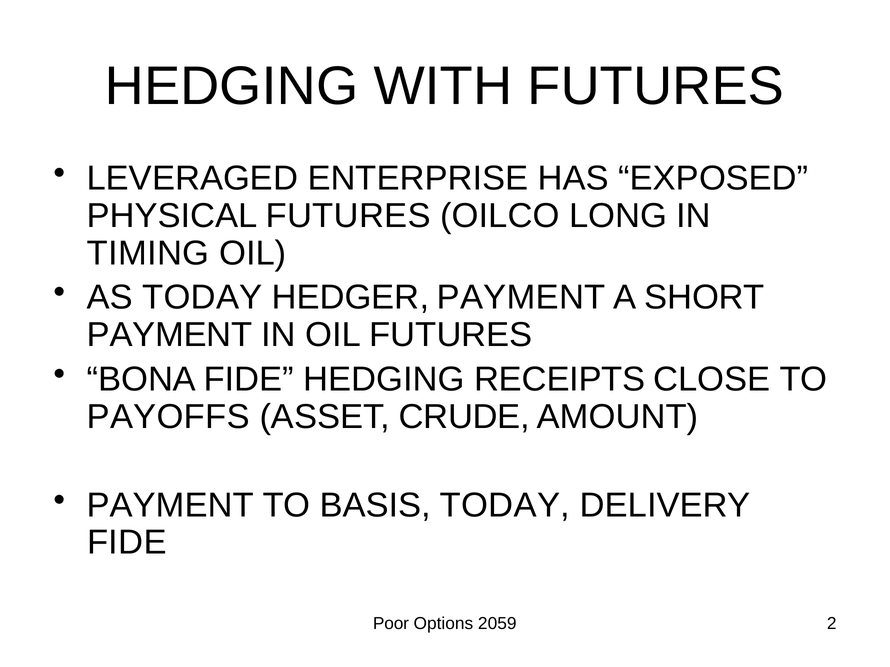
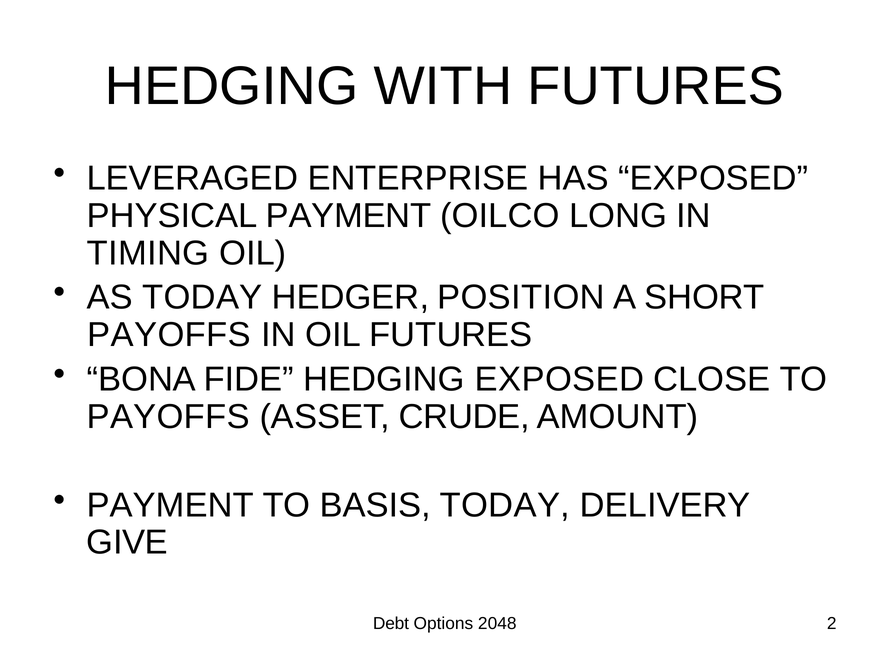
PHYSICAL FUTURES: FUTURES -> PAYMENT
HEDGER PAYMENT: PAYMENT -> POSITION
PAYMENT at (169, 335): PAYMENT -> PAYOFFS
HEDGING RECEIPTS: RECEIPTS -> EXPOSED
FIDE at (127, 543): FIDE -> GIVE
Poor: Poor -> Debt
2059: 2059 -> 2048
